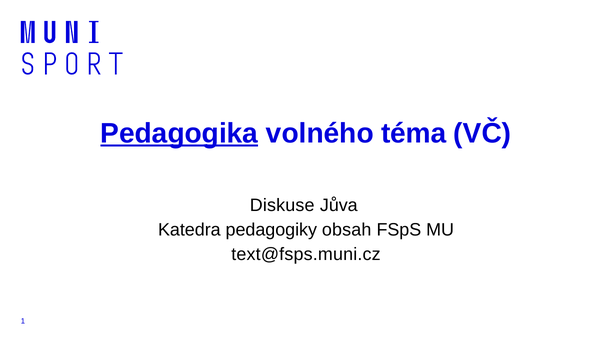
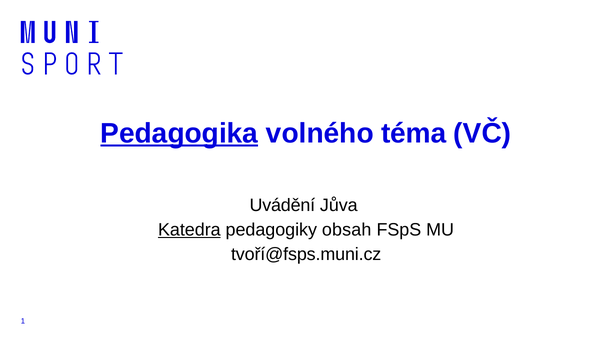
Diskuse: Diskuse -> Uvádění
Katedra underline: none -> present
text@fsps.muni.cz: text@fsps.muni.cz -> tvoří@fsps.muni.cz
